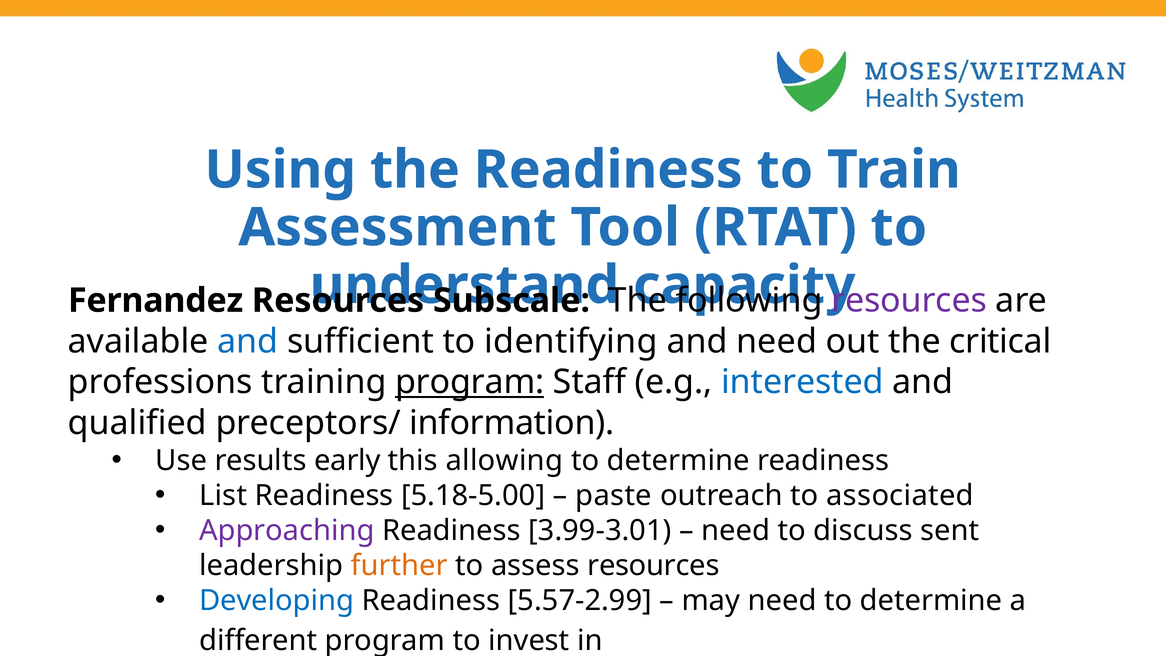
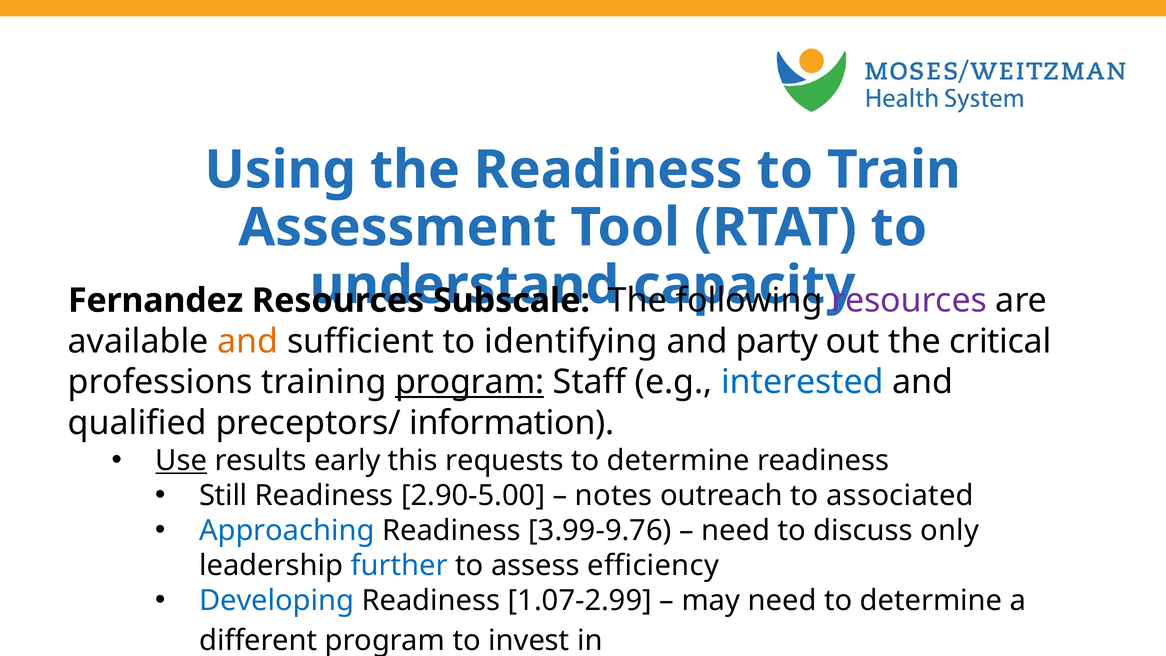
and at (248, 341) colour: blue -> orange
and need: need -> party
Use underline: none -> present
allowing: allowing -> requests
List: List -> Still
5.18-5.00: 5.18-5.00 -> 2.90-5.00
paste: paste -> notes
Approaching colour: purple -> blue
3.99-3.01: 3.99-3.01 -> 3.99-9.76
sent: sent -> only
further colour: orange -> blue
assess resources: resources -> efficiency
5.57-2.99: 5.57-2.99 -> 1.07-2.99
